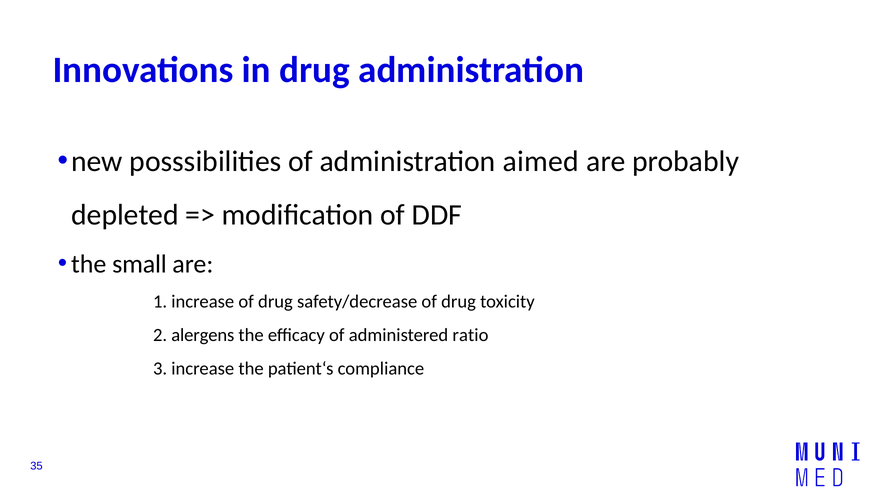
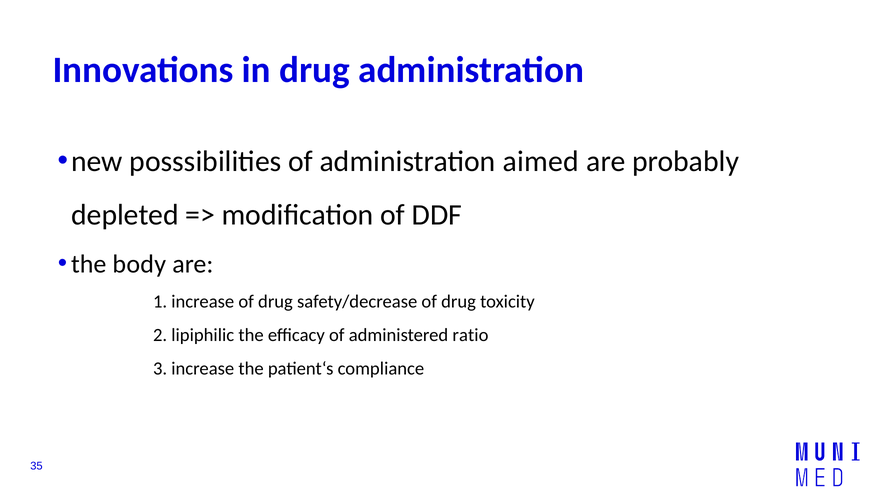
small: small -> body
alergens: alergens -> lipiphilic
